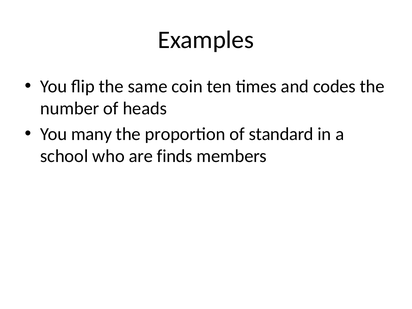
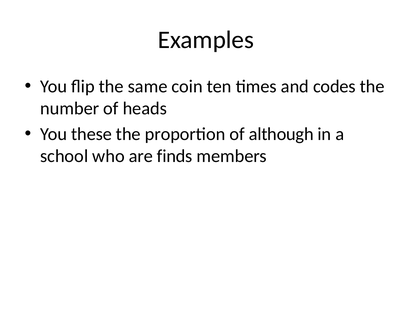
many: many -> these
standard: standard -> although
